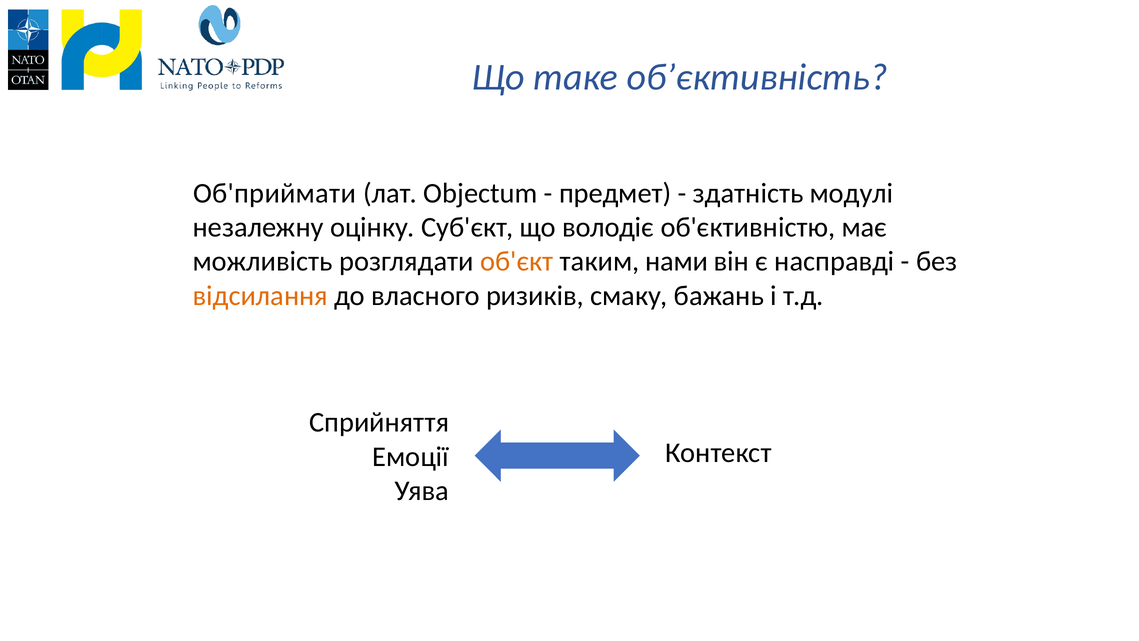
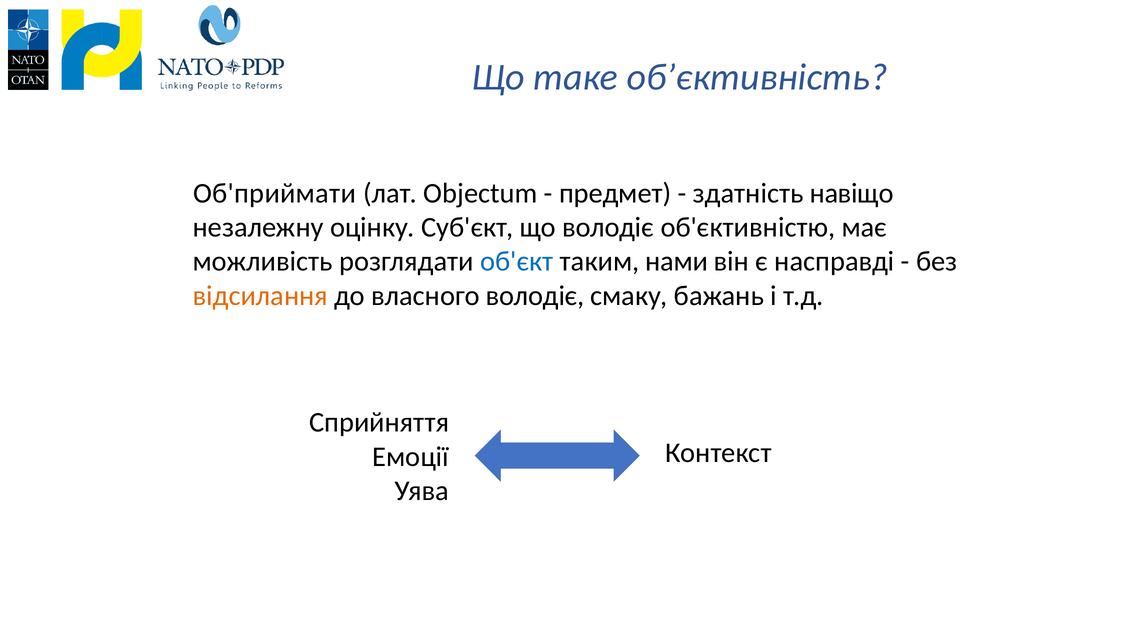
модулі: модулі -> навіщо
об'єкт colour: orange -> blue
власного ризиків: ризиків -> володіє
